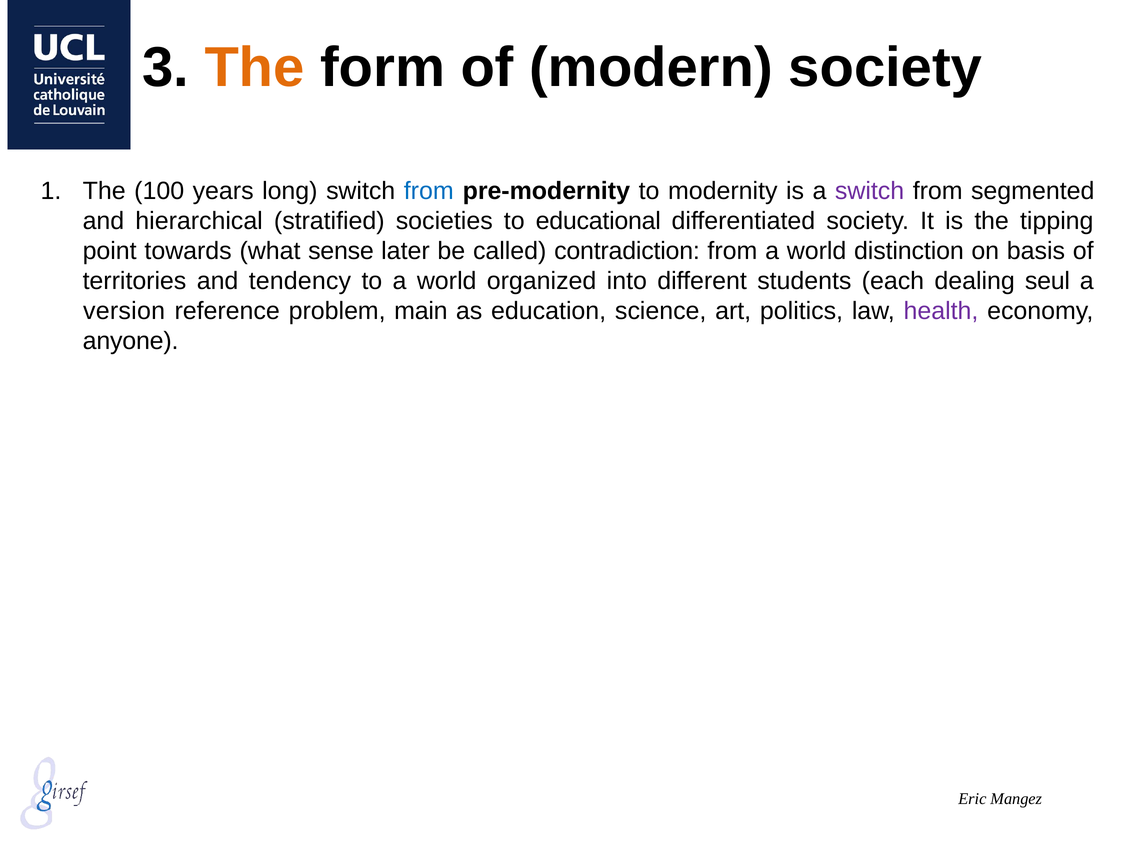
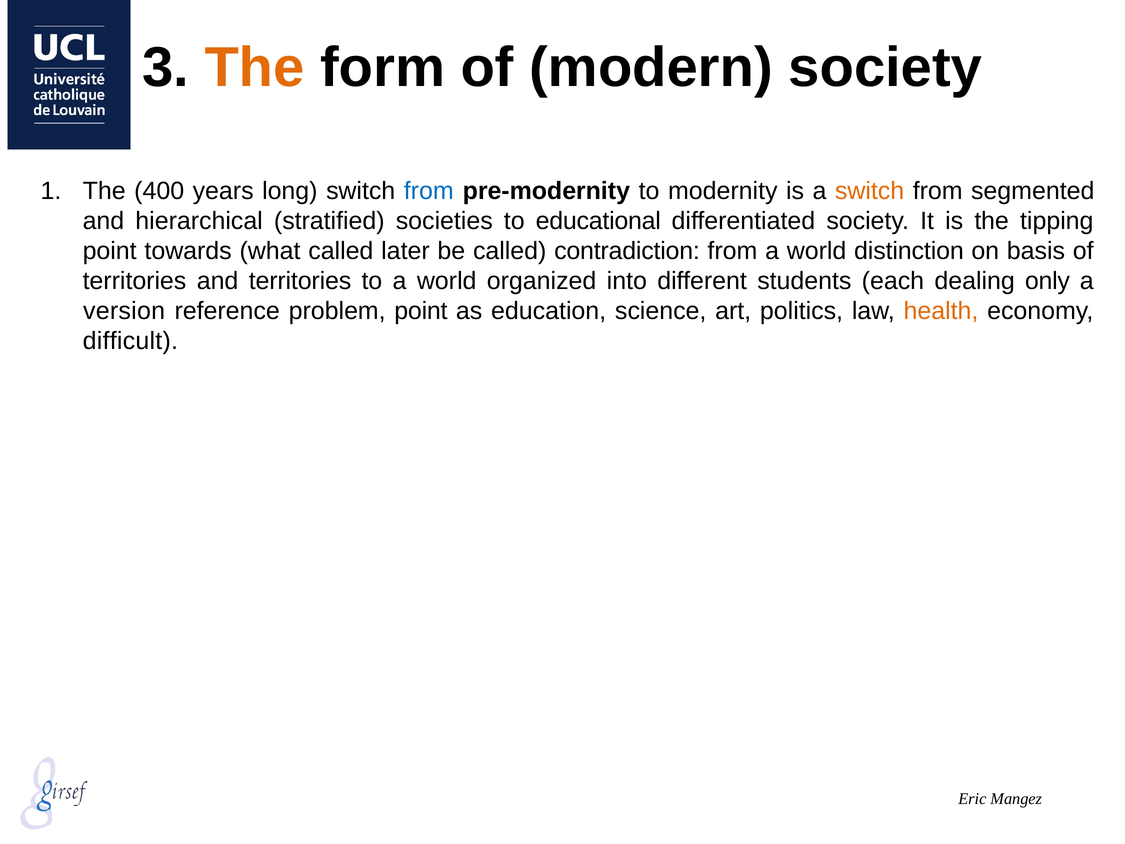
100: 100 -> 400
switch at (870, 191) colour: purple -> orange
what sense: sense -> called
and tendency: tendency -> territories
seul: seul -> only
problem main: main -> point
health colour: purple -> orange
anyone: anyone -> difficult
